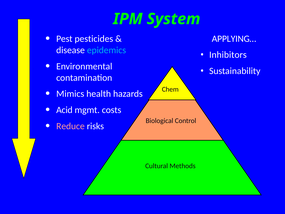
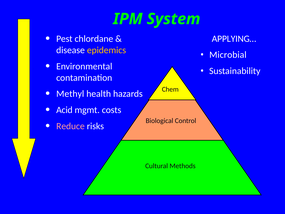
pesticides: pesticides -> chlordane
epidemics colour: light blue -> yellow
Inhibitors: Inhibitors -> Microbial
Mimics: Mimics -> Methyl
